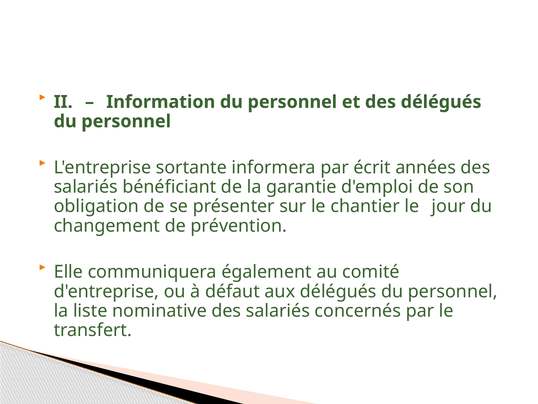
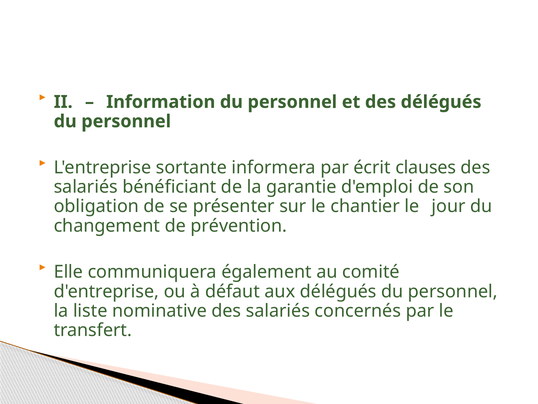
années: années -> clauses
